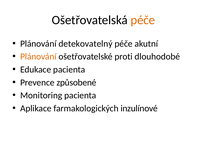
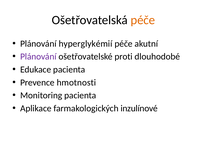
detekovatelný: detekovatelný -> hyperglykémií
Plánování at (38, 56) colour: orange -> purple
způsobené: způsobené -> hmotnosti
